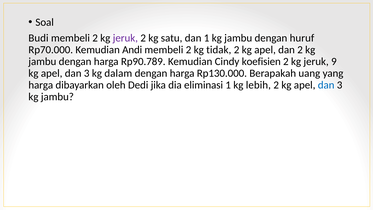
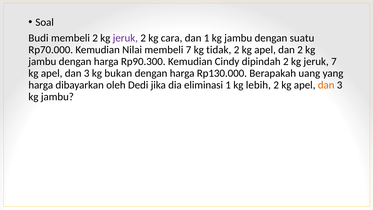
satu: satu -> cara
huruf: huruf -> suatu
Andi: Andi -> Nilai
2 at (189, 50): 2 -> 7
Rp90.789: Rp90.789 -> Rp90.300
koefisien: koefisien -> dipindah
jeruk 9: 9 -> 7
dalam: dalam -> bukan
dan at (326, 85) colour: blue -> orange
